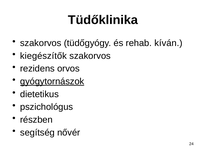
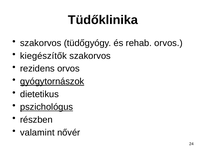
rehab kíván: kíván -> orvos
pszichológus underline: none -> present
segítség: segítség -> valamint
